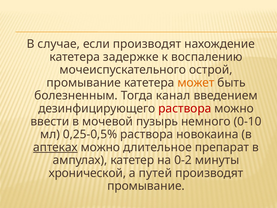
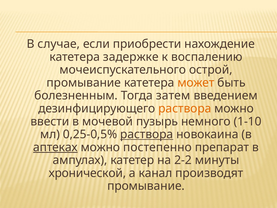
если производят: производят -> приобрести
канал: канал -> затем
раствора at (185, 108) colour: red -> orange
0-10: 0-10 -> 1-10
раствора at (147, 134) underline: none -> present
длительное: длительное -> постепенно
0-2: 0-2 -> 2-2
путей: путей -> канал
